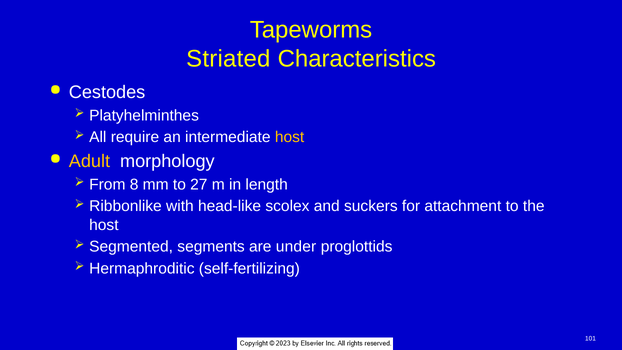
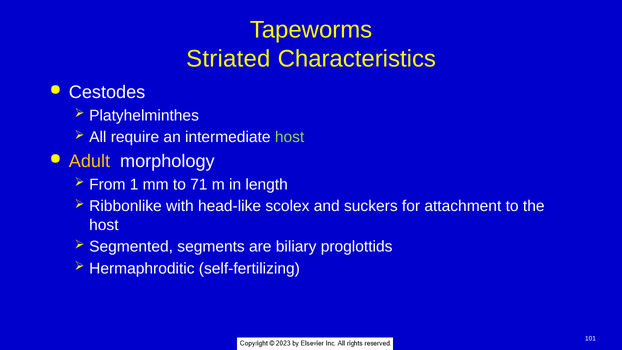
host at (290, 137) colour: yellow -> light green
8: 8 -> 1
27: 27 -> 71
under: under -> biliary
